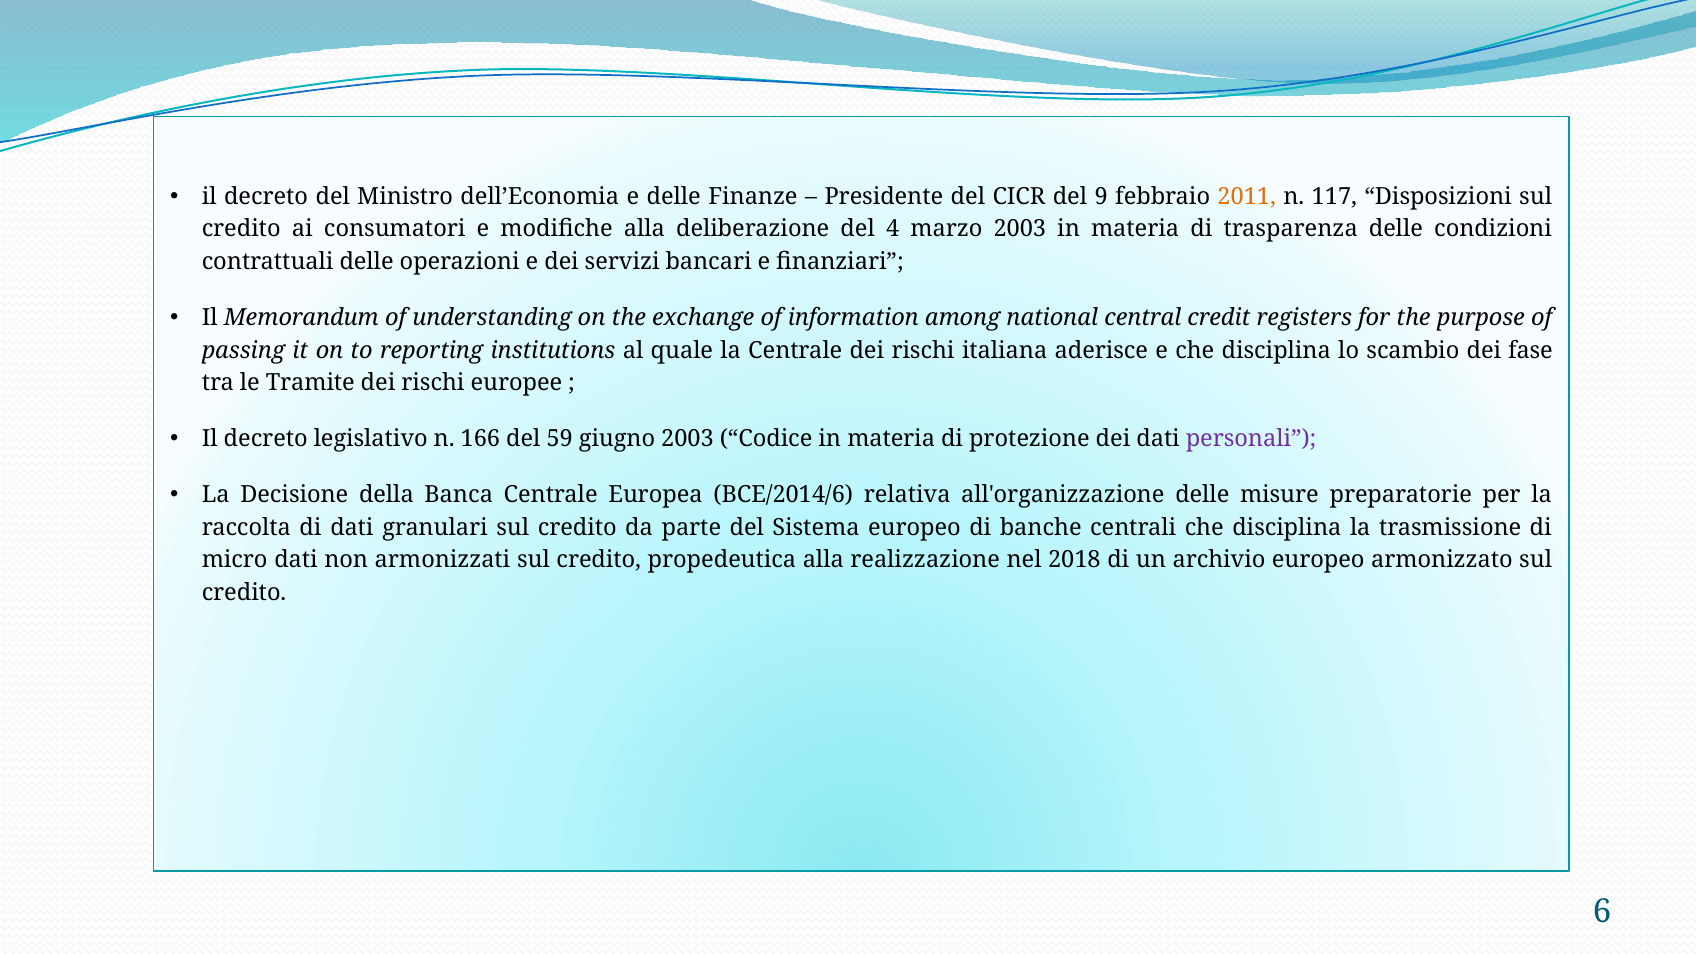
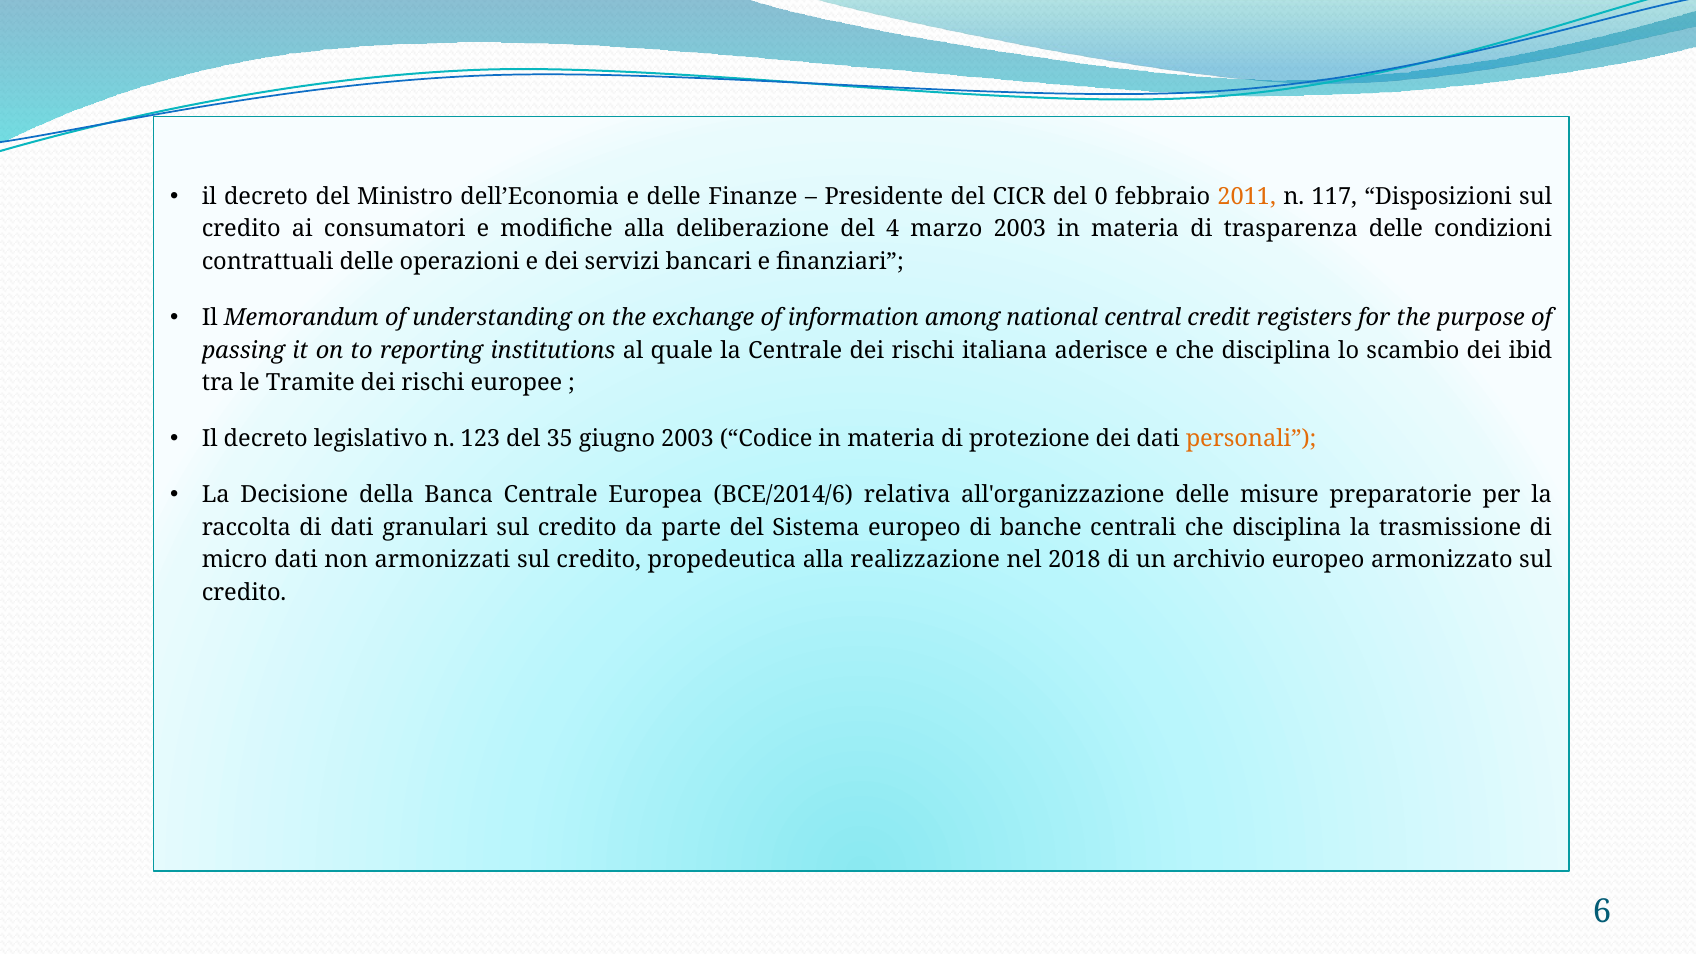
9: 9 -> 0
fase: fase -> ibid
166: 166 -> 123
59: 59 -> 35
personali colour: purple -> orange
